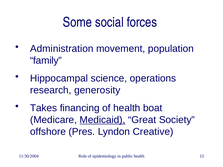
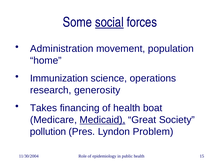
social underline: none -> present
family: family -> home
Hippocampal: Hippocampal -> Immunization
offshore: offshore -> pollution
Creative: Creative -> Problem
